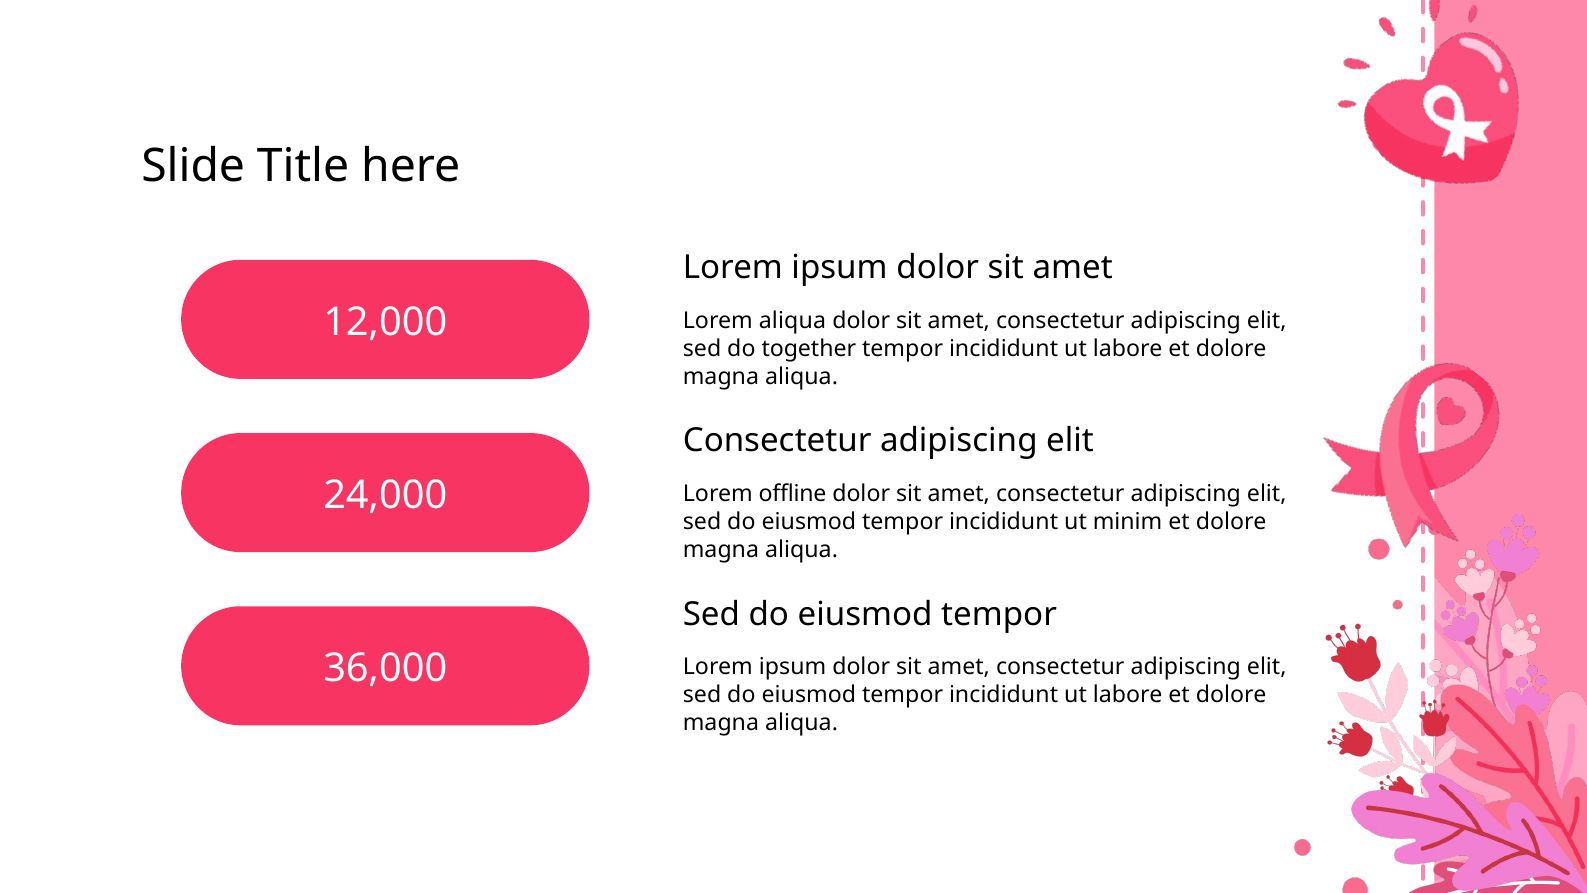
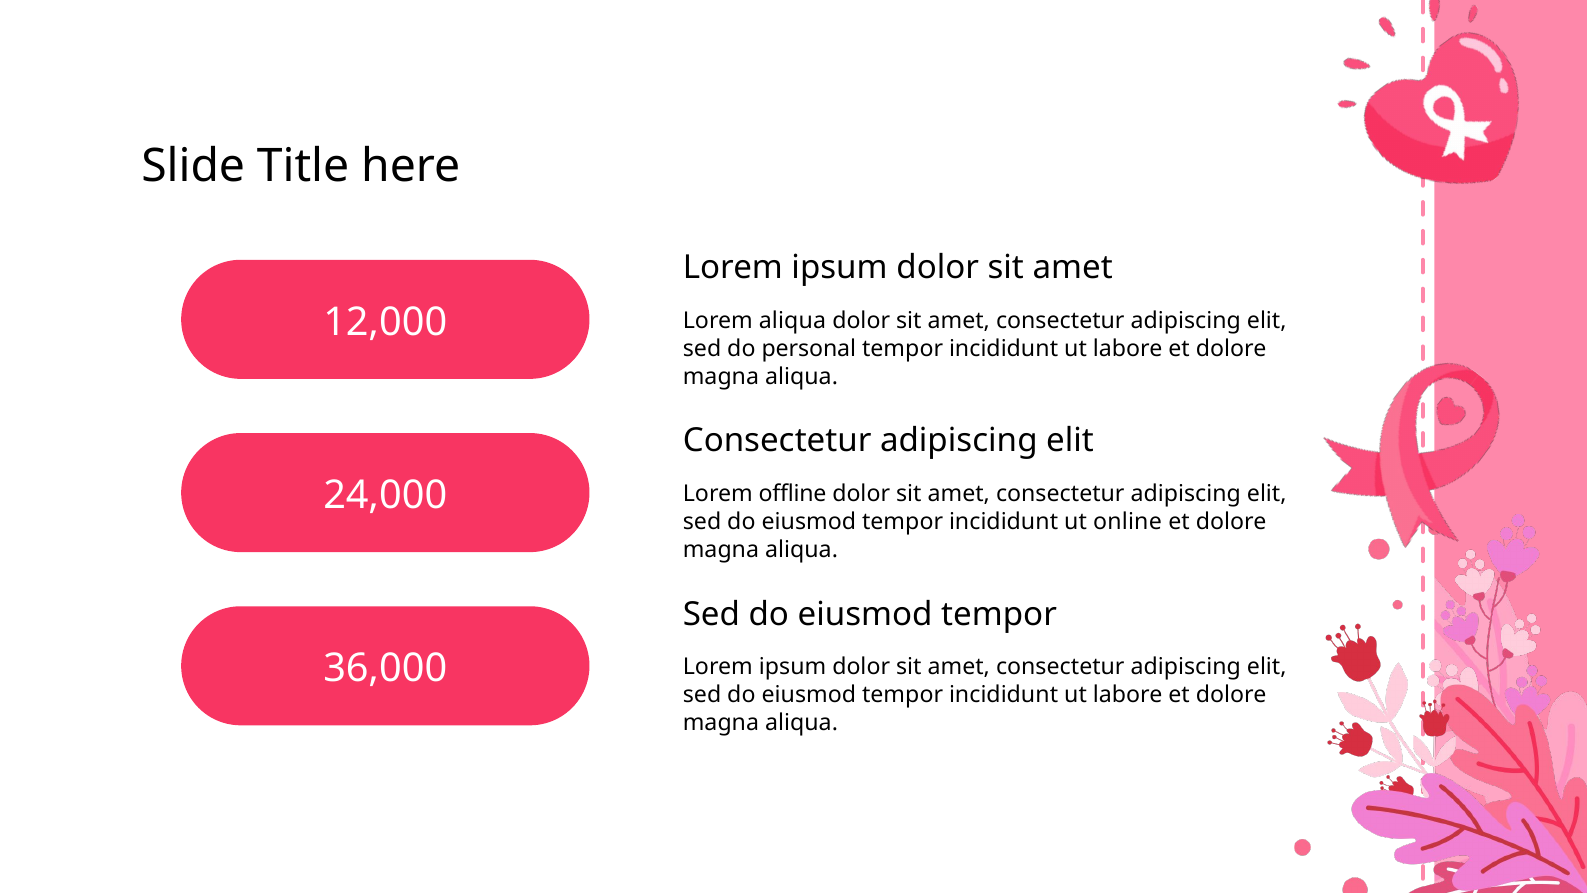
together: together -> personal
minim: minim -> online
